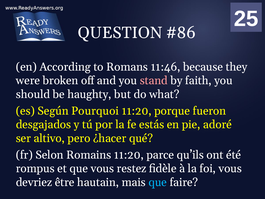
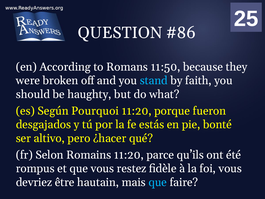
11:46: 11:46 -> 11:50
stand colour: pink -> light blue
adoré: adoré -> bonté
